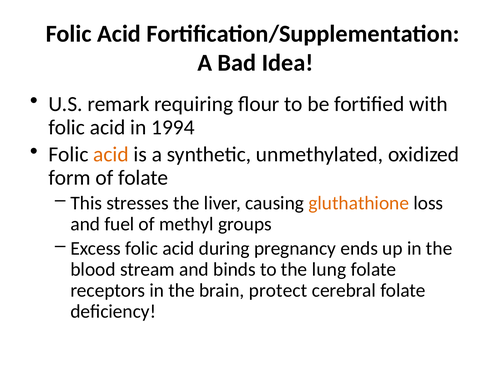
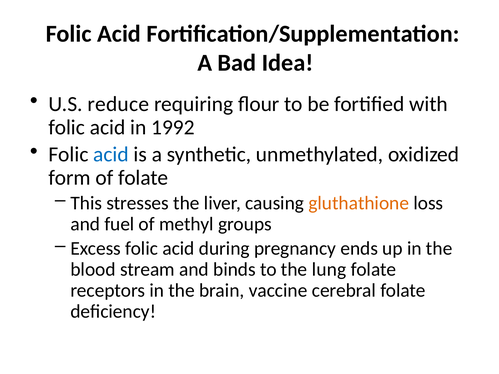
remark: remark -> reduce
1994: 1994 -> 1992
acid at (111, 155) colour: orange -> blue
protect: protect -> vaccine
